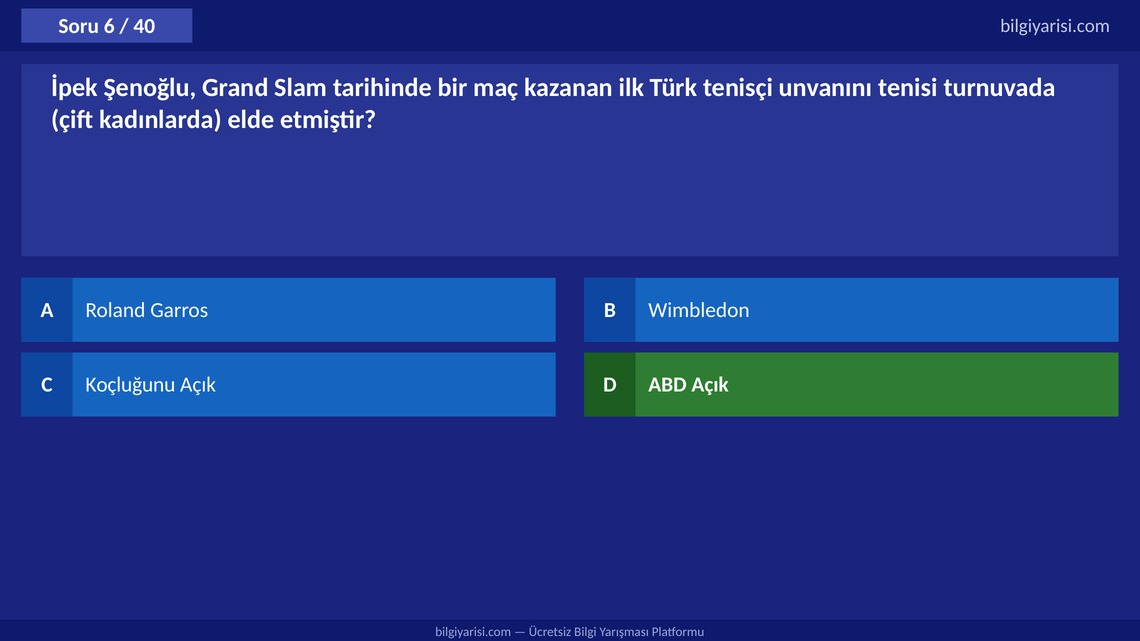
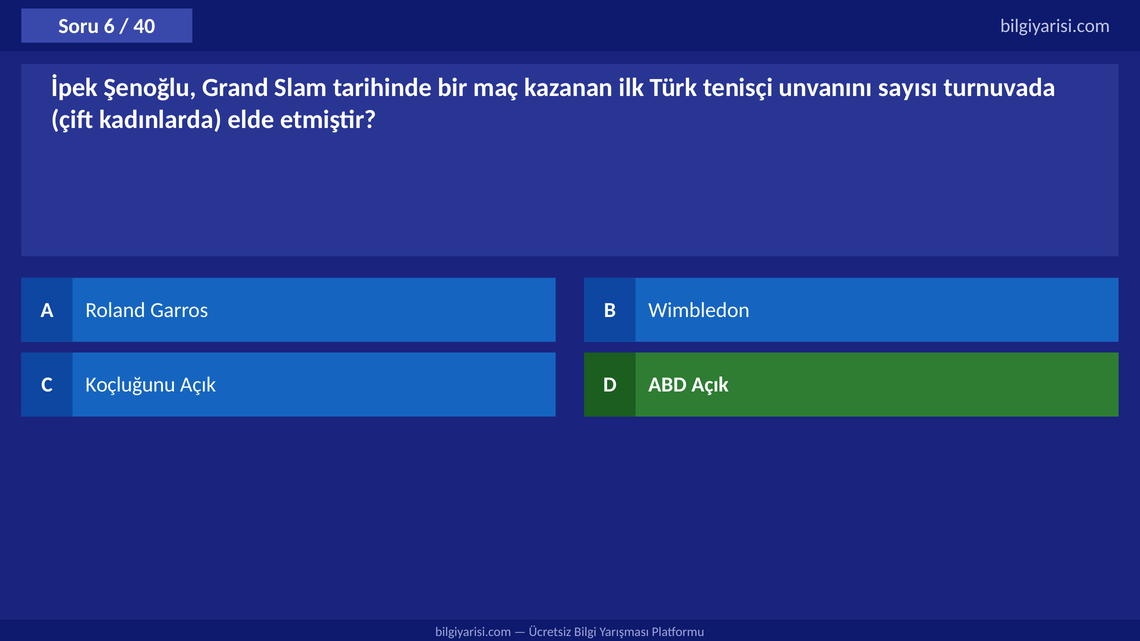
tenisi: tenisi -> sayısı
